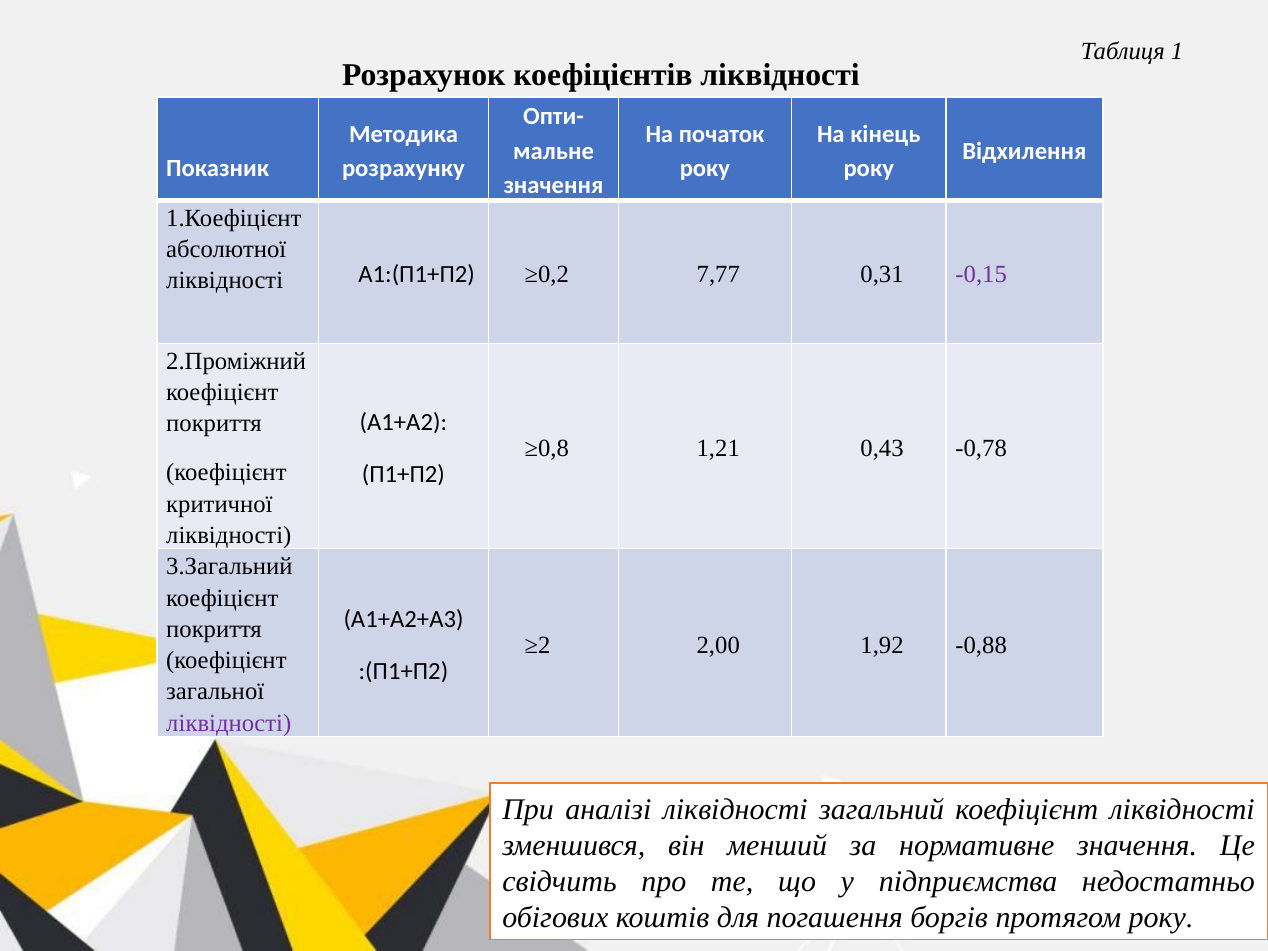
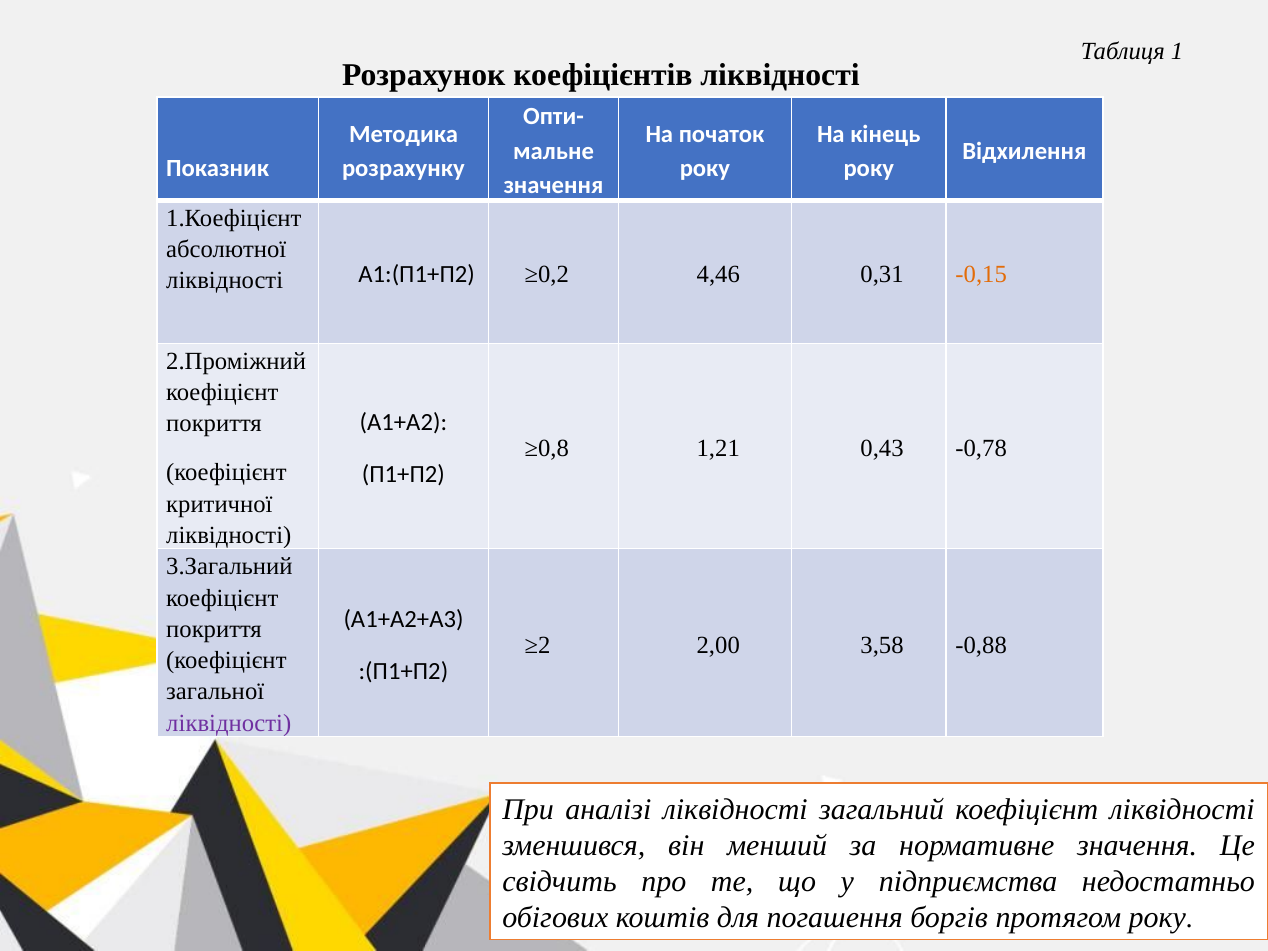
7,77: 7,77 -> 4,46
-0,15 colour: purple -> orange
1,92: 1,92 -> 3,58
